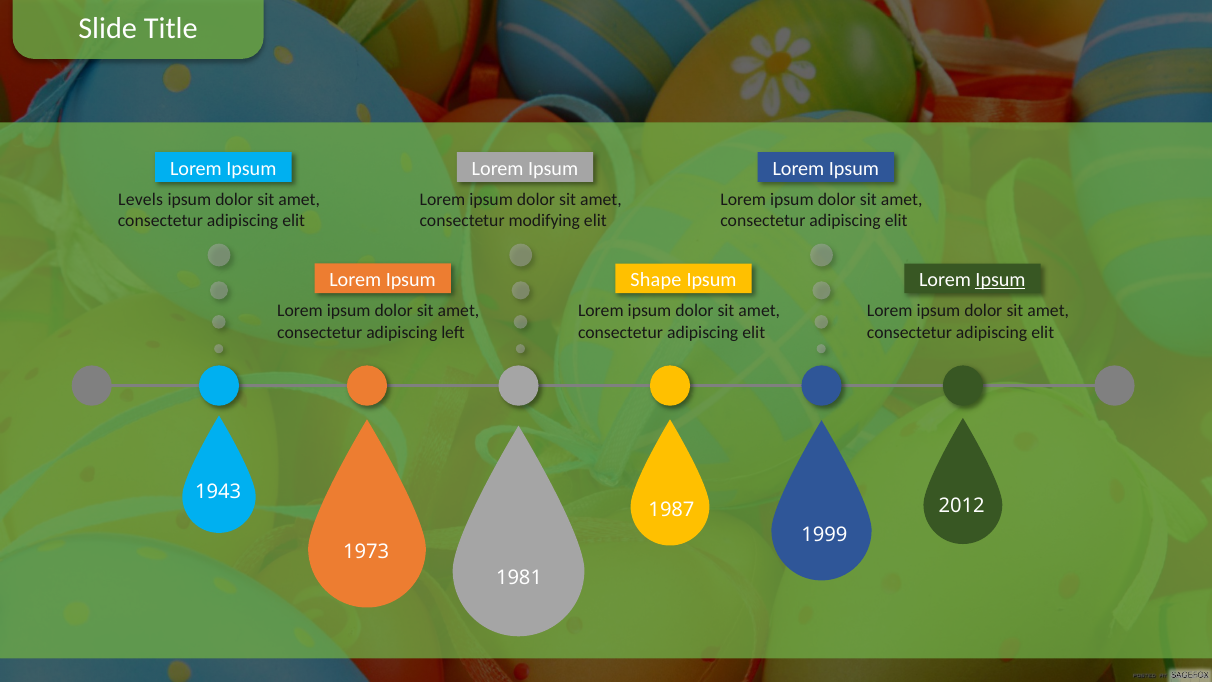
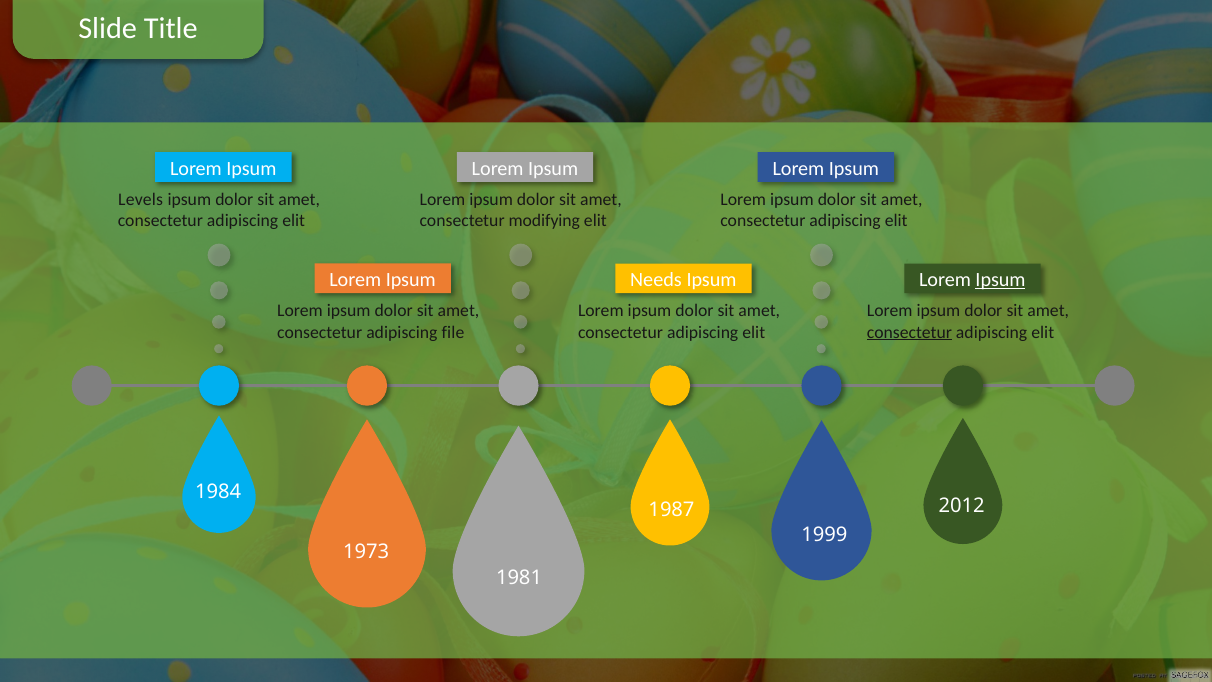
Shape: Shape -> Needs
left: left -> file
consectetur at (910, 332) underline: none -> present
1943: 1943 -> 1984
